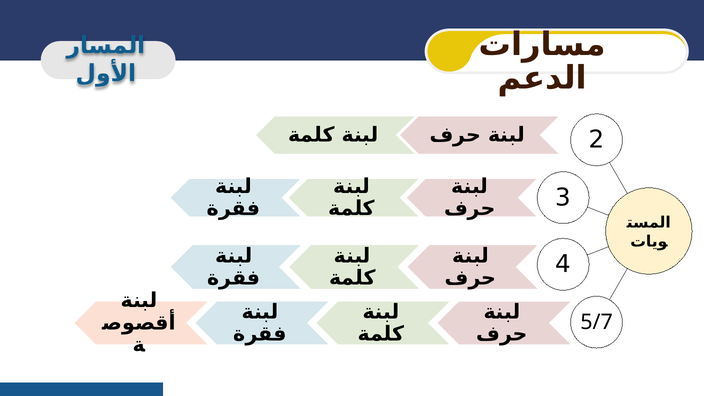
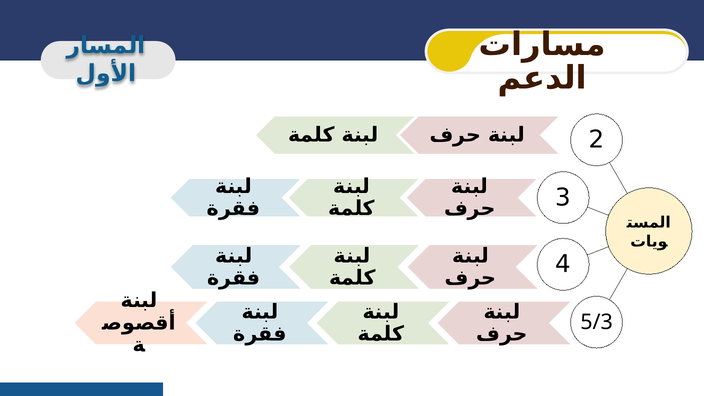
5/7: 5/7 -> 5/3
